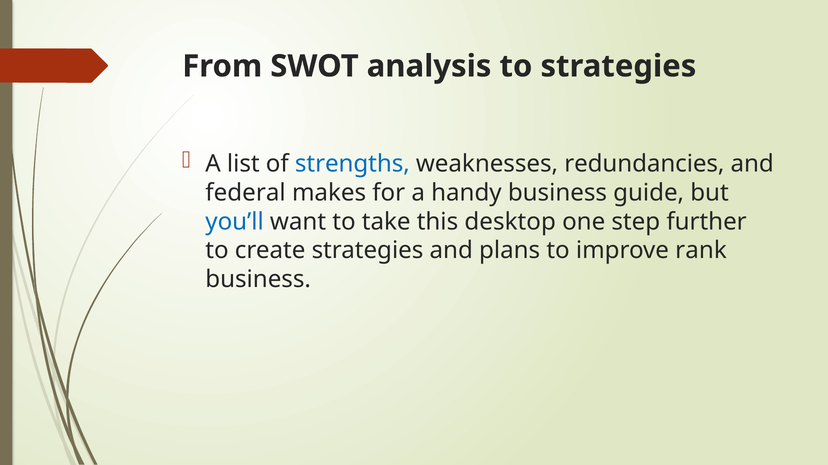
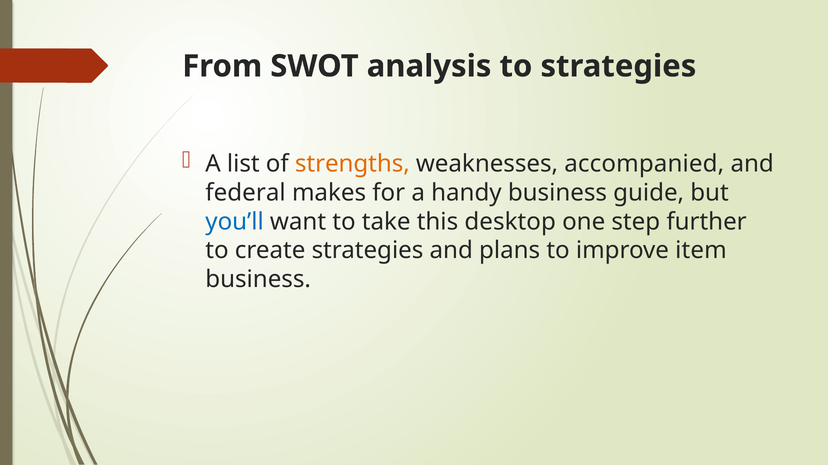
strengths colour: blue -> orange
redundancies: redundancies -> accompanied
rank: rank -> item
